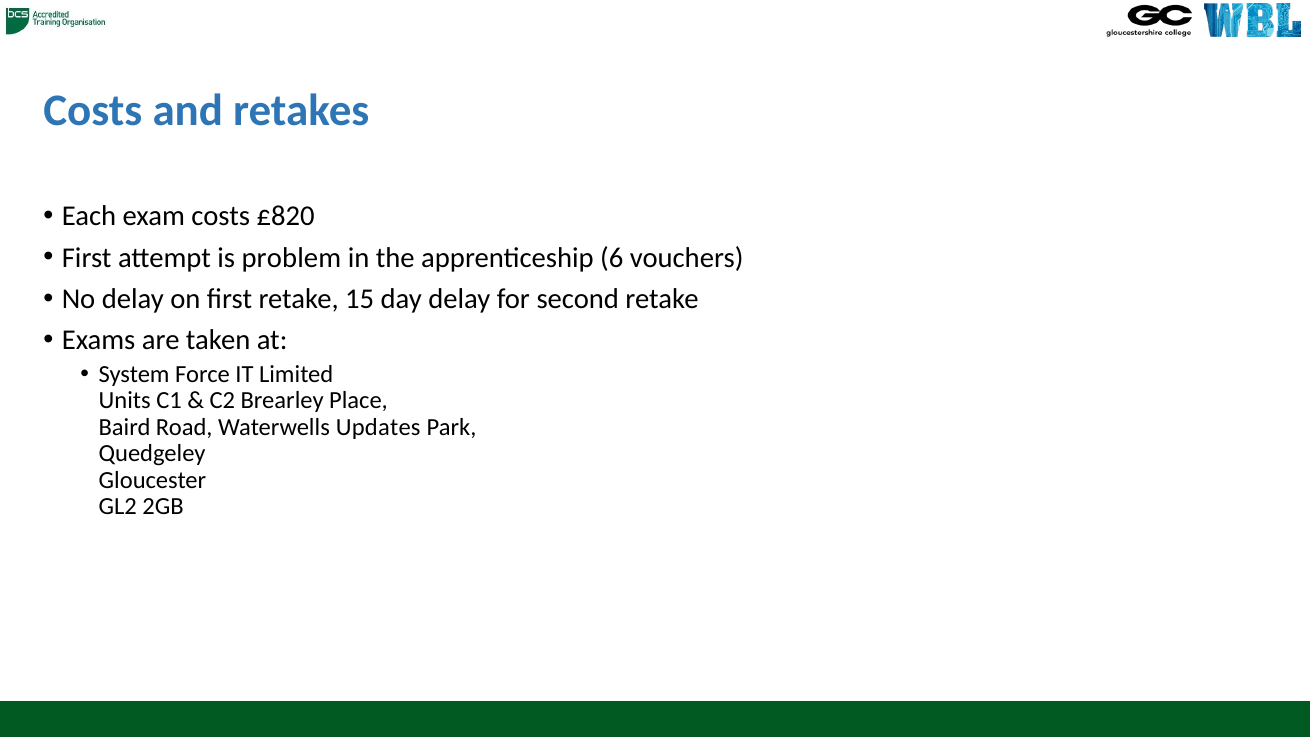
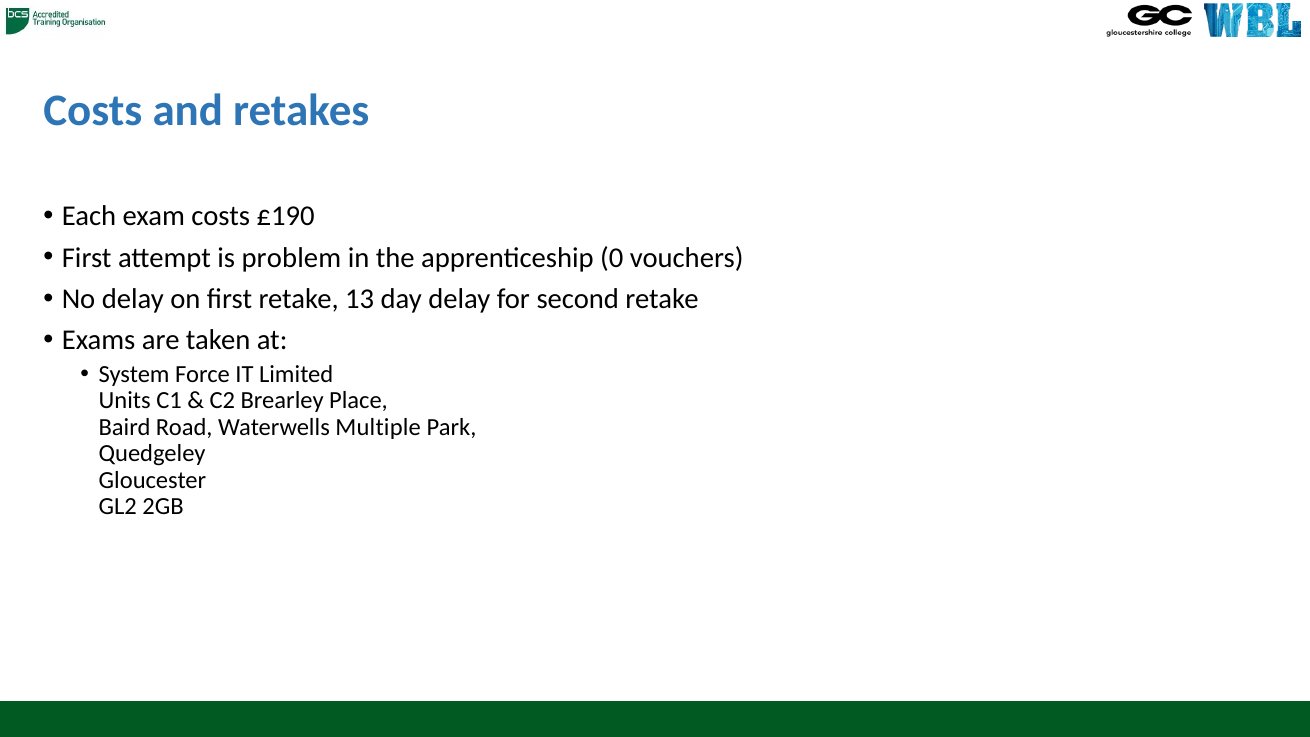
£820: £820 -> £190
6: 6 -> 0
15: 15 -> 13
Updates: Updates -> Multiple
